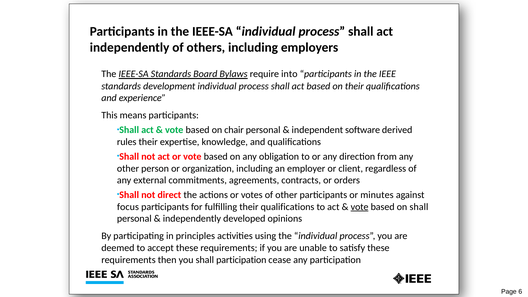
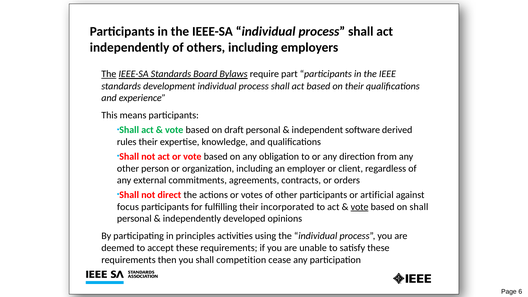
The at (109, 74) underline: none -> present
into: into -> part
chair: chair -> draft
minutes: minutes -> artificial
fulfilling their qualifications: qualifications -> incorporated
shall participation: participation -> competition
